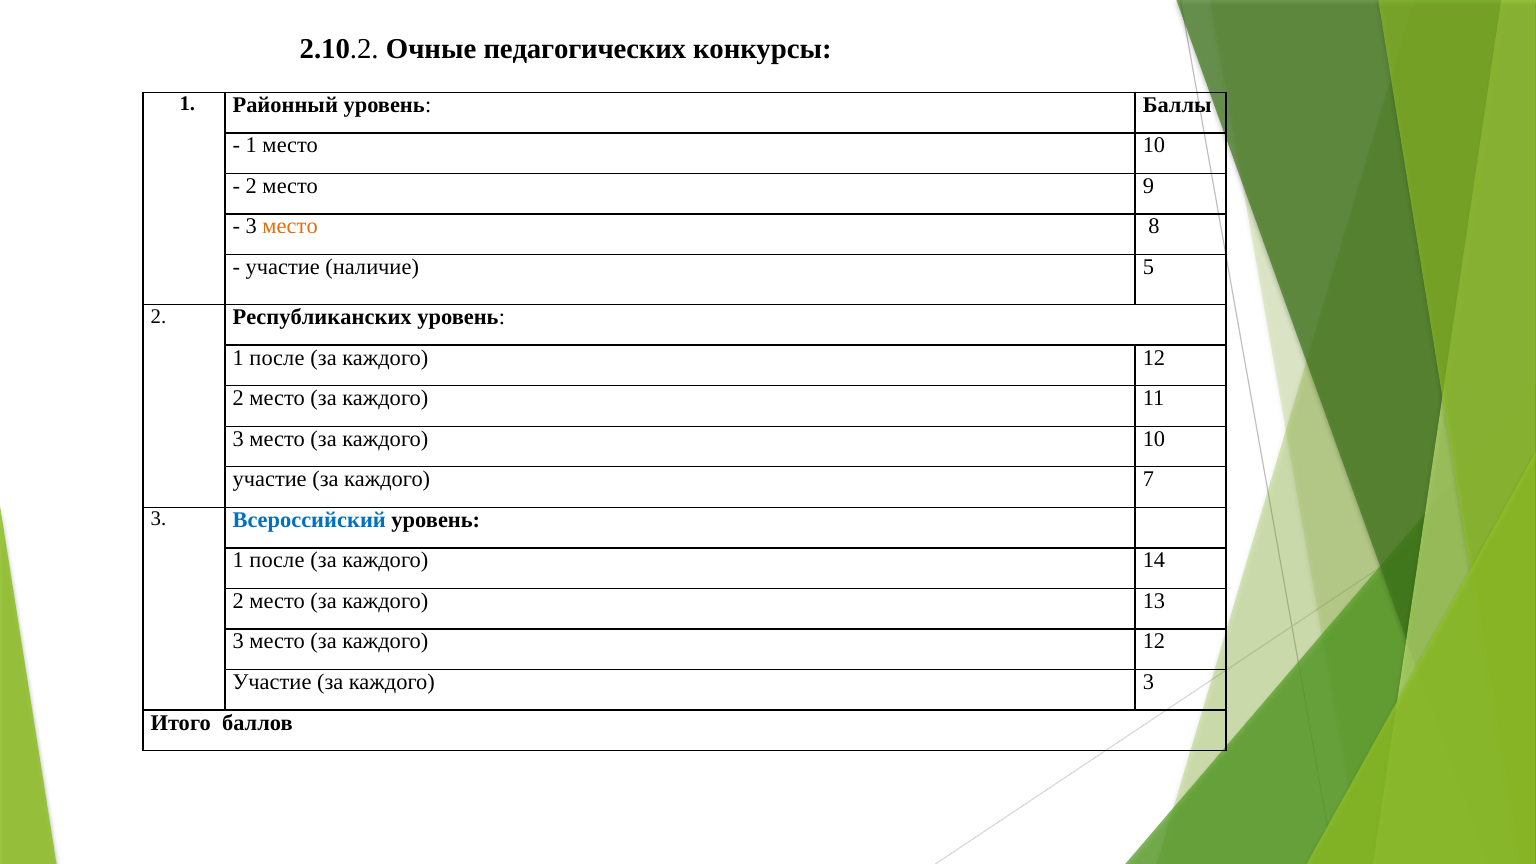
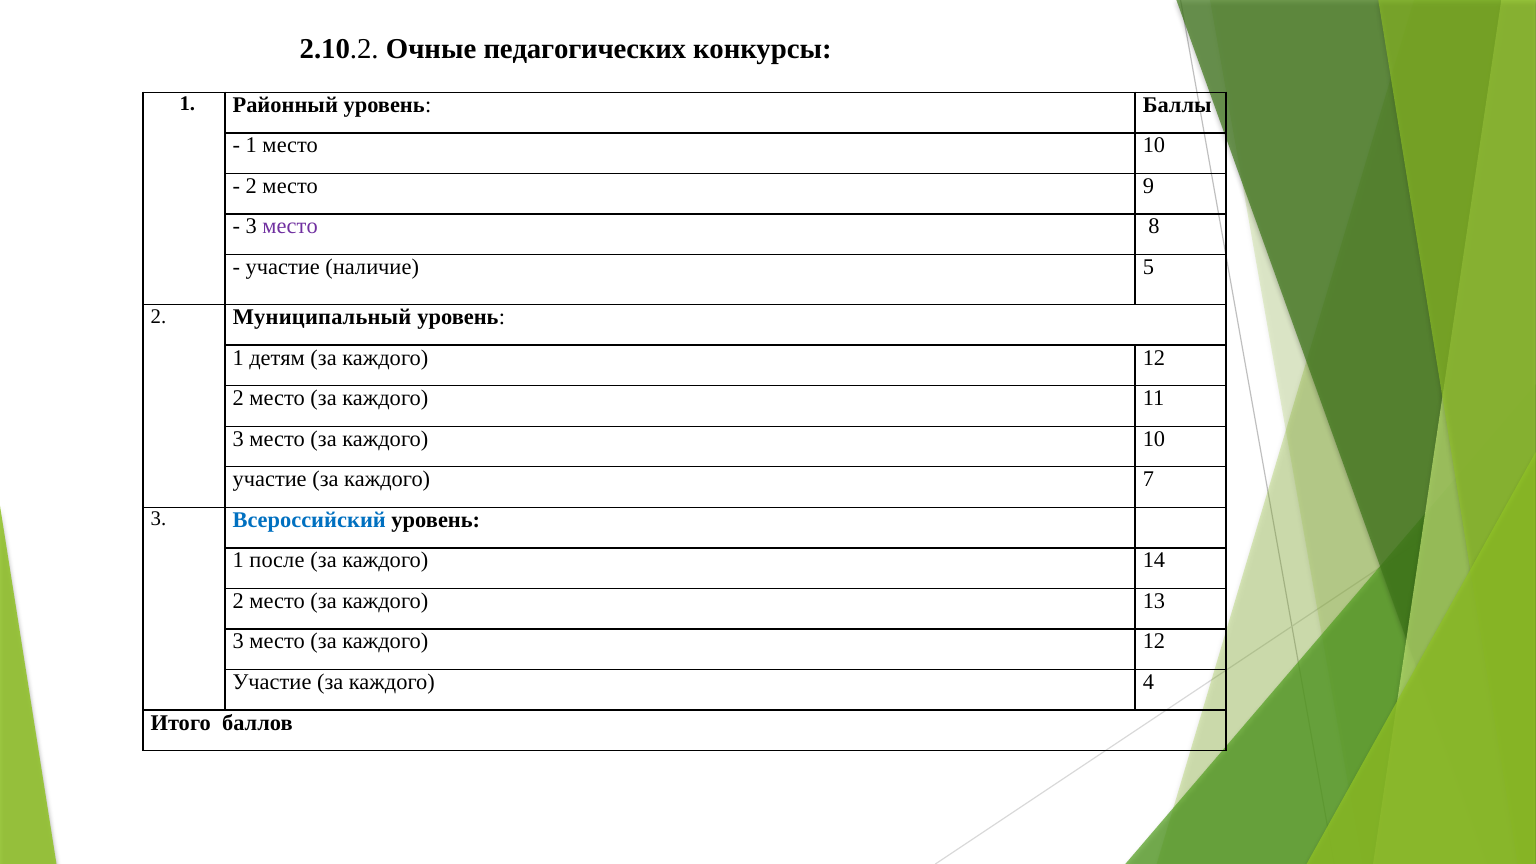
место at (290, 227) colour: orange -> purple
Республиканских: Республиканских -> Муниципальный
после at (277, 358): после -> детям
каждого 3: 3 -> 4
